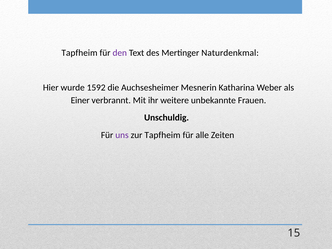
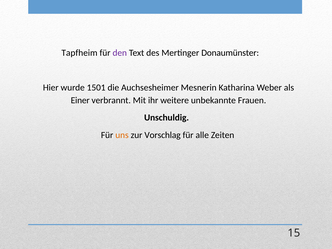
Naturdenkmal: Naturdenkmal -> Donaumünster
1592: 1592 -> 1501
uns colour: purple -> orange
zur Tapfheim: Tapfheim -> Vorschlag
